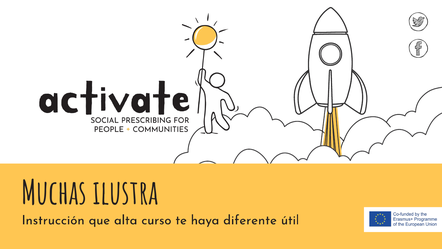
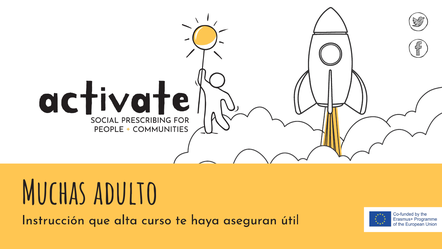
ilustra: ilustra -> adulto
diferente: diferente -> aseguran
